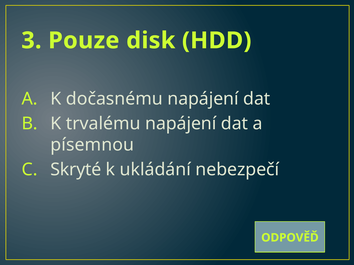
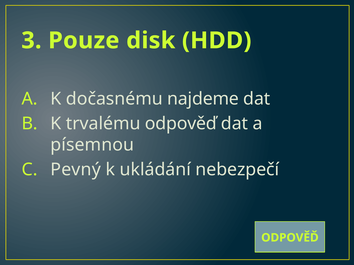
dočasnému napájení: napájení -> najdeme
trvalému napájení: napájení -> odpověď
Skryté: Skryté -> Pevný
